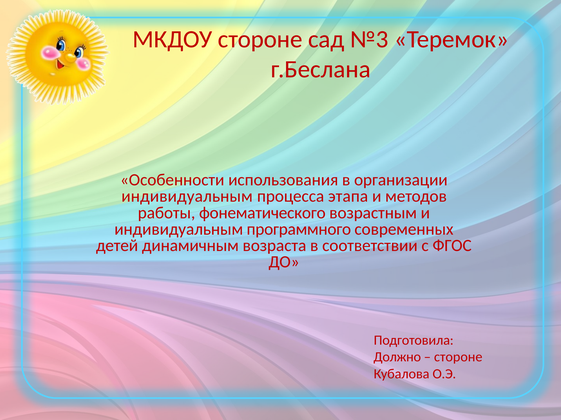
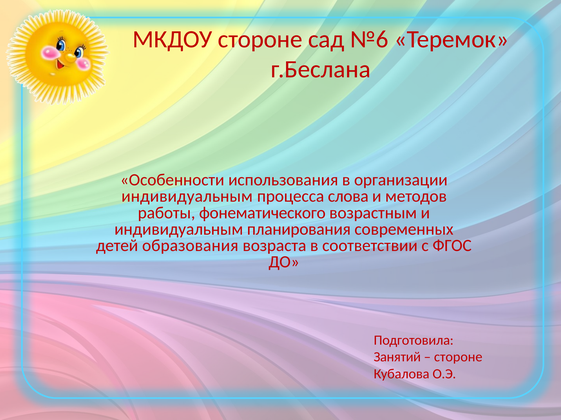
№3: №3 -> №6
этапа: этапа -> слова
программного: программного -> планирования
динамичным: динамичным -> образования
Должно: Должно -> Занятий
